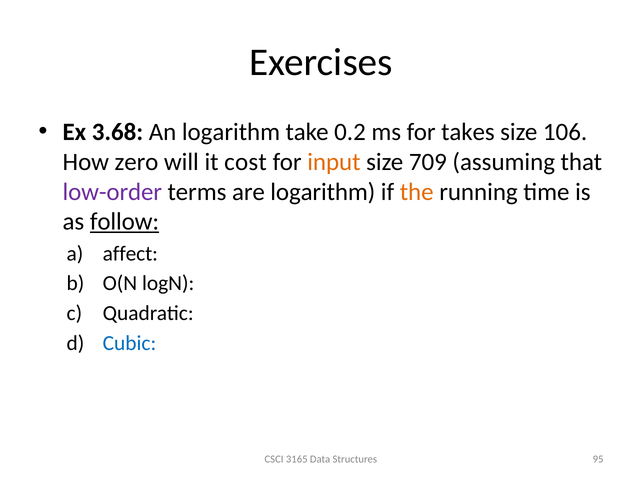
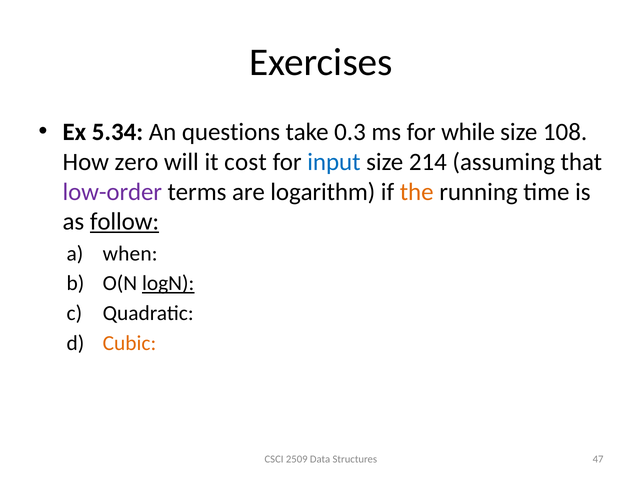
3.68: 3.68 -> 5.34
An logarithm: logarithm -> questions
0.2: 0.2 -> 0.3
takes: takes -> while
106: 106 -> 108
input colour: orange -> blue
709: 709 -> 214
affect: affect -> when
logN underline: none -> present
Cubic colour: blue -> orange
3165: 3165 -> 2509
95: 95 -> 47
